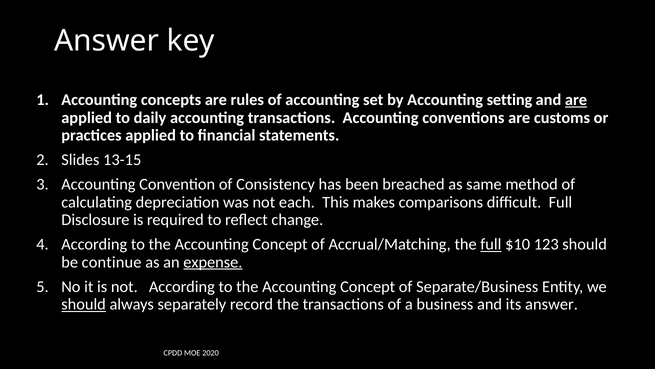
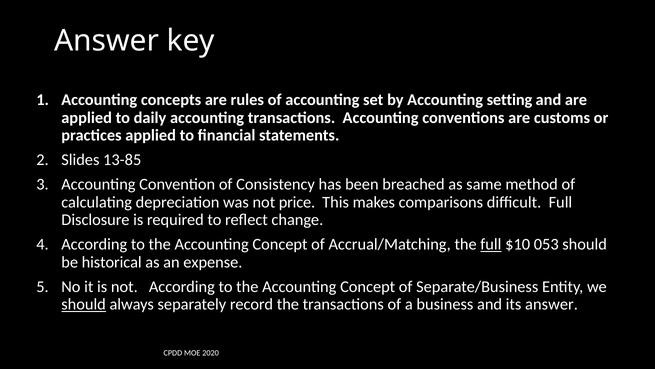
are at (576, 100) underline: present -> none
13-15: 13-15 -> 13-85
each: each -> price
123: 123 -> 053
continue: continue -> historical
expense underline: present -> none
